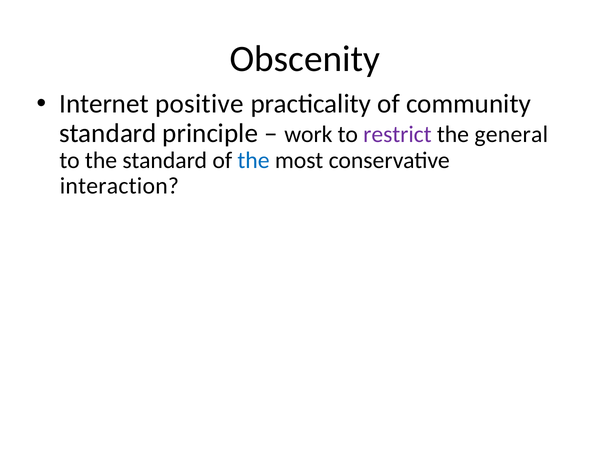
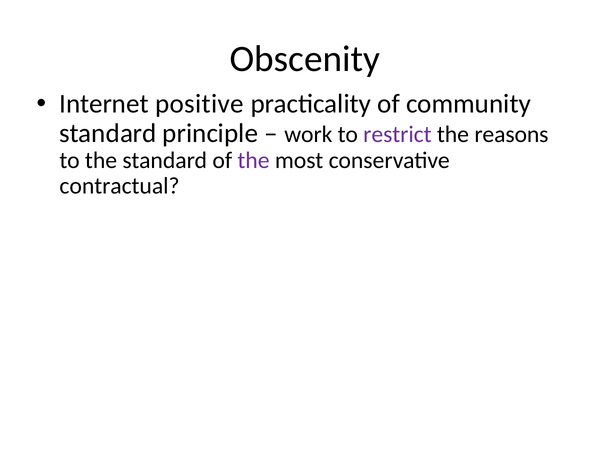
general: general -> reasons
the at (254, 161) colour: blue -> purple
interaction: interaction -> contractual
